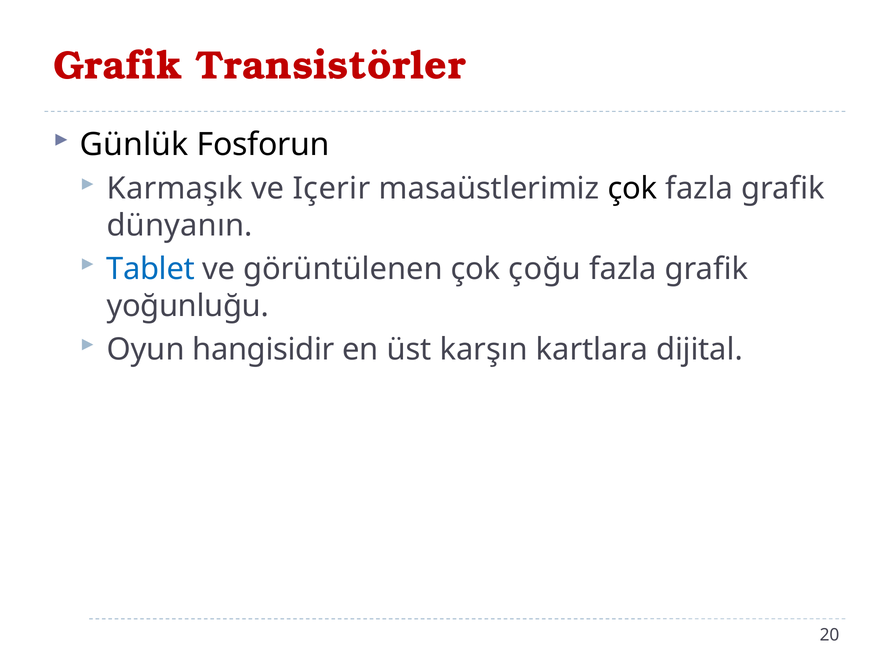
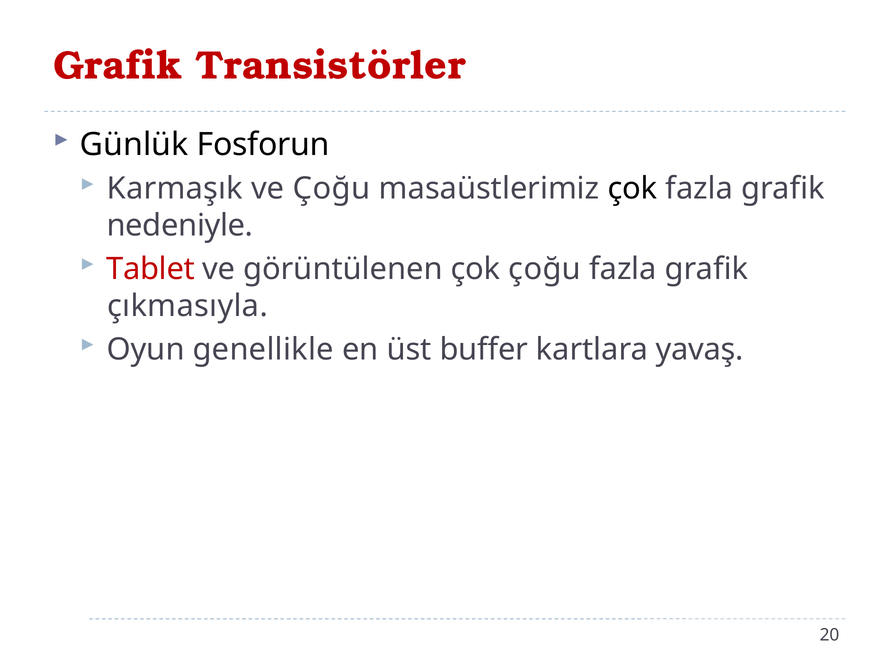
ve Içerir: Içerir -> Çoğu
dünyanın: dünyanın -> nedeniyle
Tablet colour: blue -> red
yoğunluğu: yoğunluğu -> çıkmasıyla
hangisidir: hangisidir -> genellikle
karşın: karşın -> buffer
dijital: dijital -> yavaş
